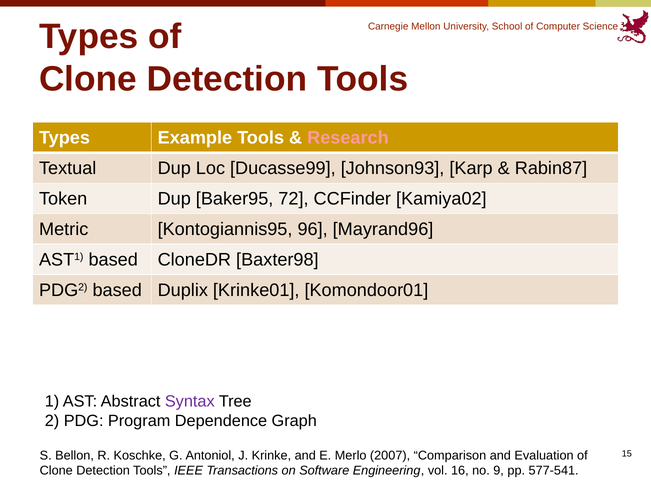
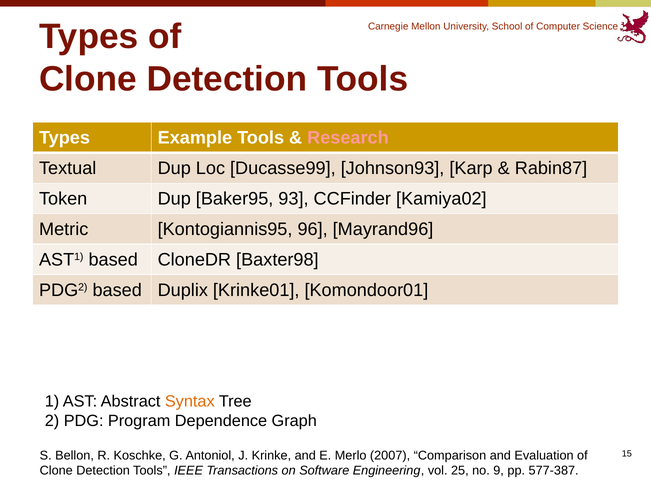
72: 72 -> 93
Syntax colour: purple -> orange
16: 16 -> 25
577-541: 577-541 -> 577-387
